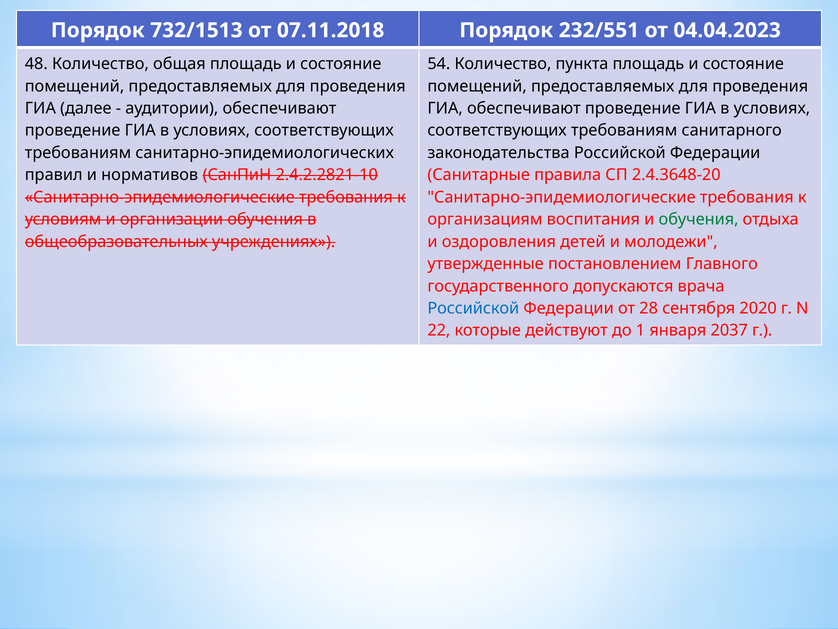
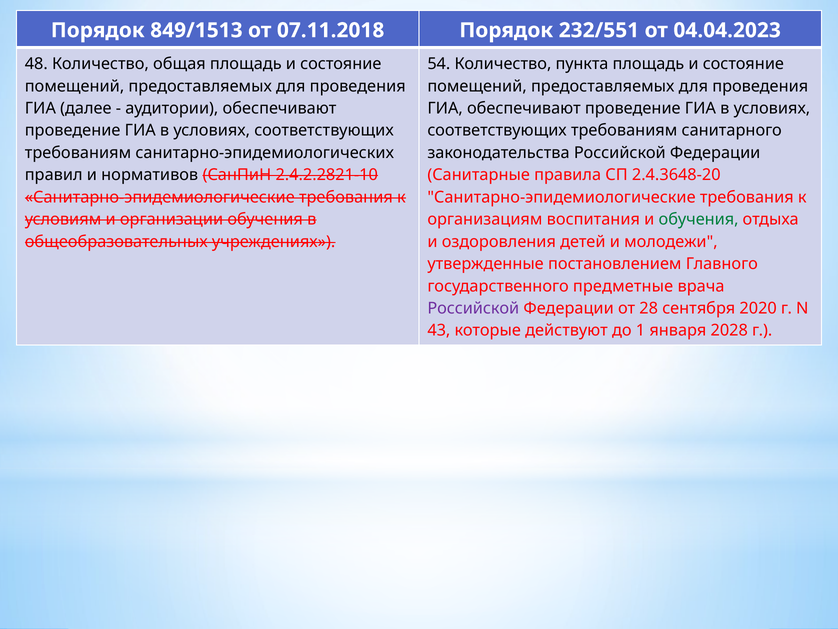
732/1513: 732/1513 -> 849/1513
допускаются: допускаются -> предметные
Российской at (473, 308) colour: blue -> purple
22: 22 -> 43
2037: 2037 -> 2028
